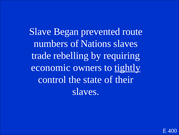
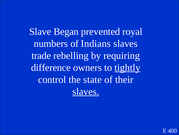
route: route -> royal
Nations: Nations -> Indians
economic: economic -> difference
slaves at (86, 91) underline: none -> present
